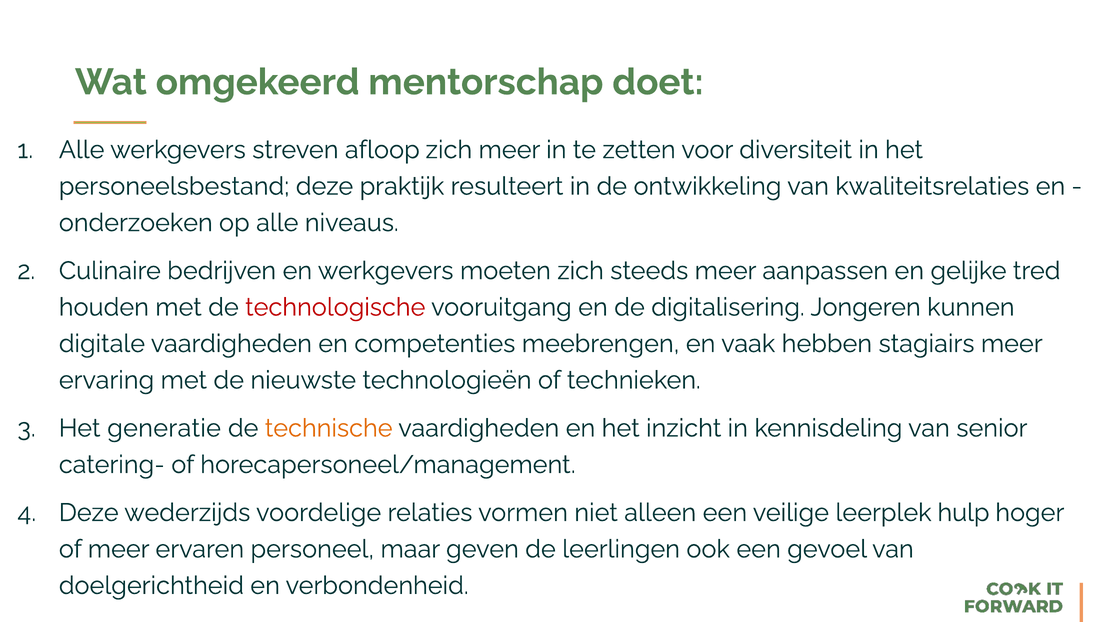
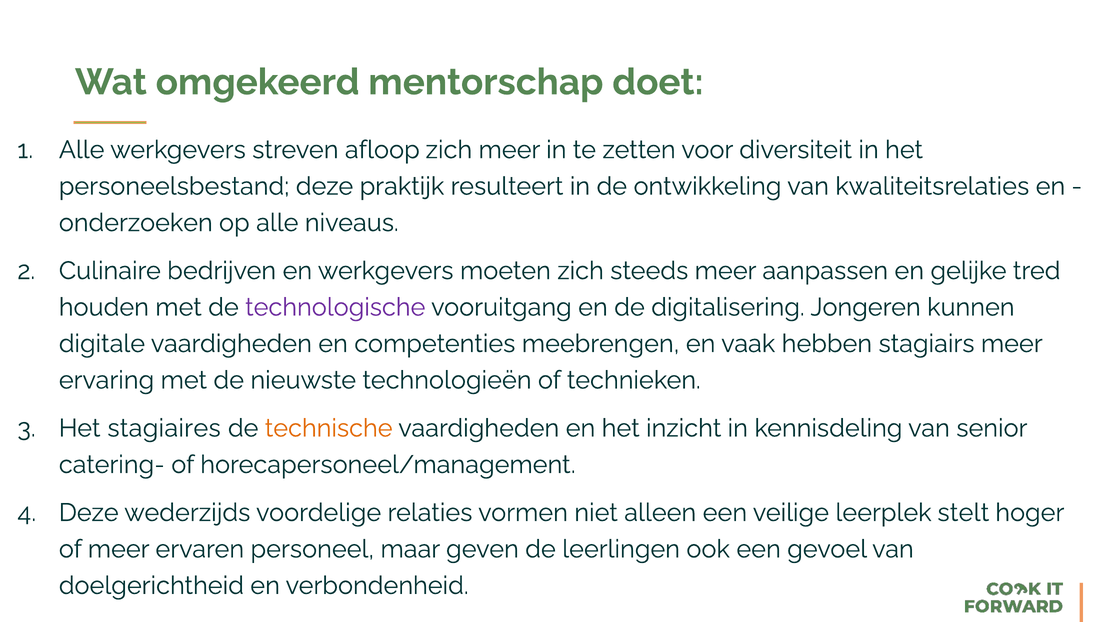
technologische colour: red -> purple
generatie: generatie -> stagiaires
hulp: hulp -> stelt
